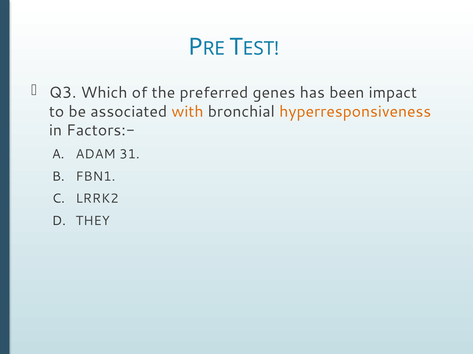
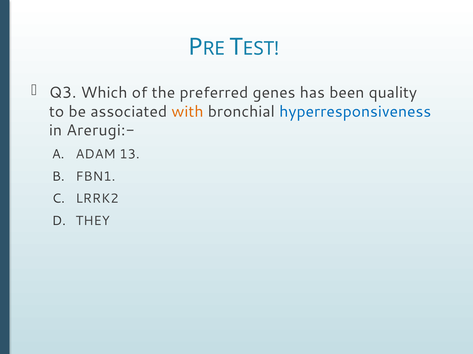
impact: impact -> quality
hyperresponsiveness colour: orange -> blue
Factors:-: Factors:- -> Arerugi:-
31: 31 -> 13
